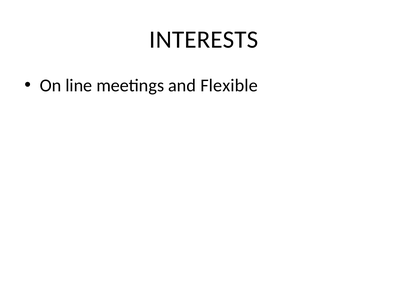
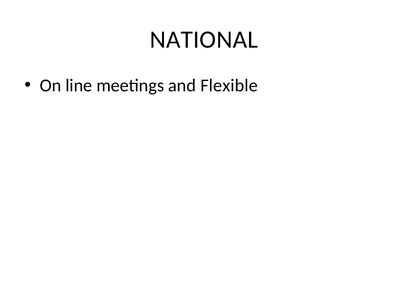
INTERESTS: INTERESTS -> NATIONAL
